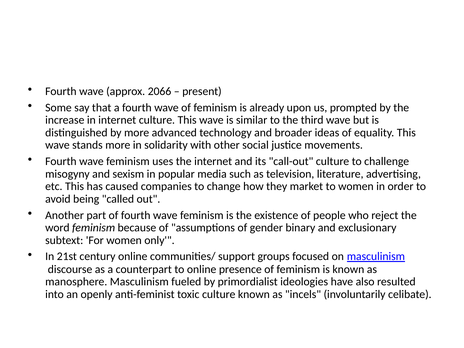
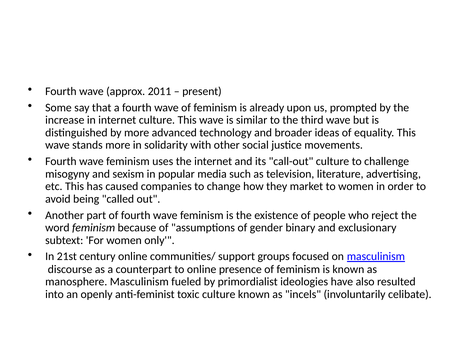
2066: 2066 -> 2011
